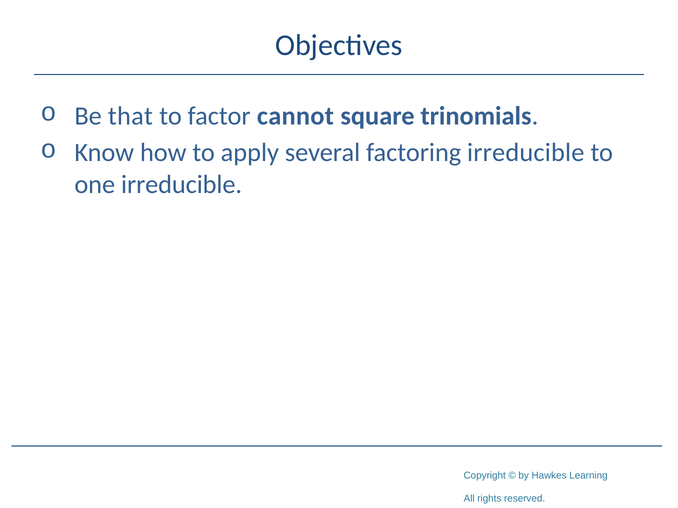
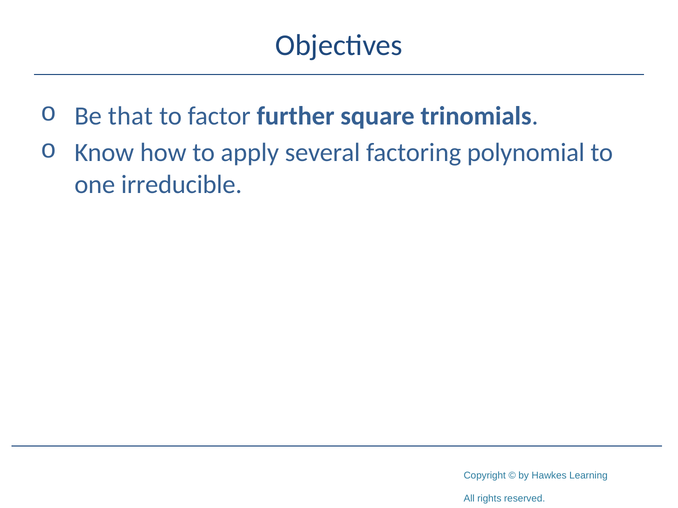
cannot: cannot -> further
factoring irreducible: irreducible -> polynomial
